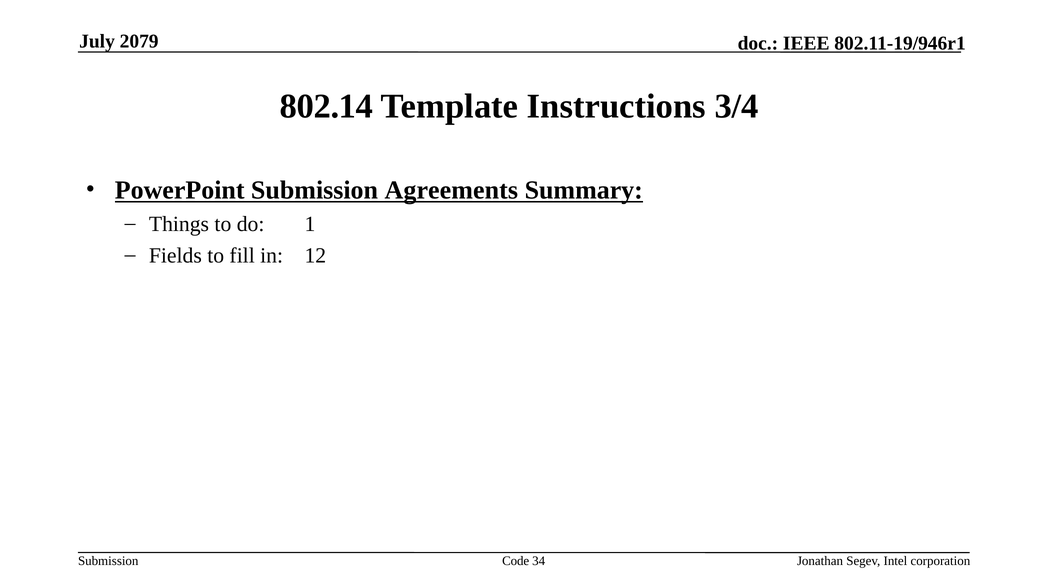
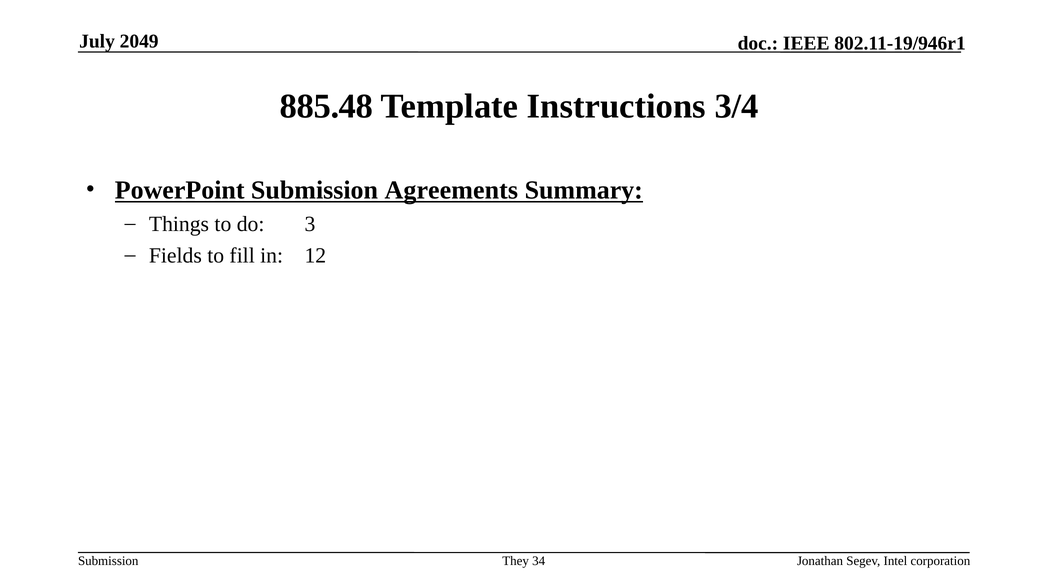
2079: 2079 -> 2049
802.14: 802.14 -> 885.48
1: 1 -> 3
Code: Code -> They
